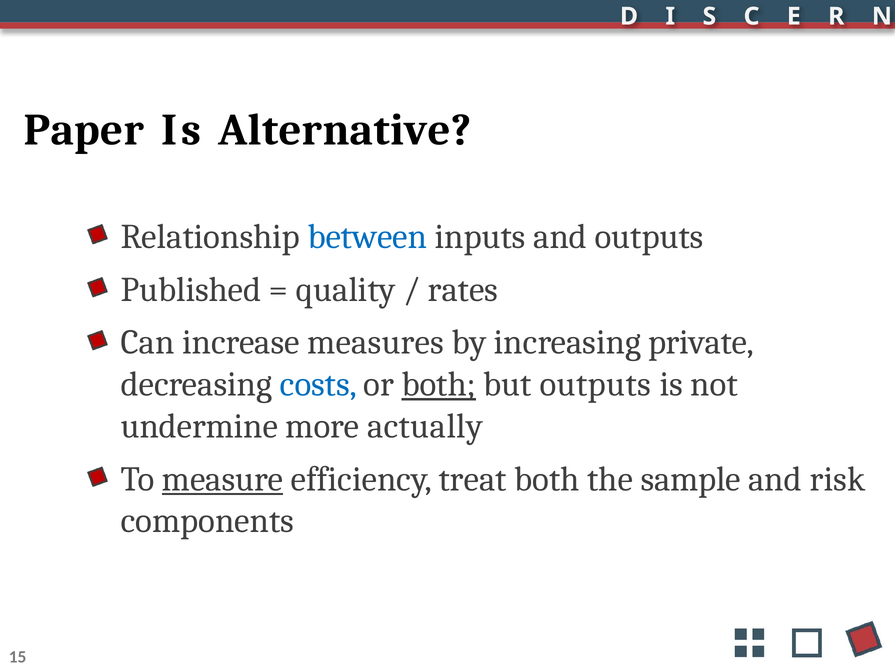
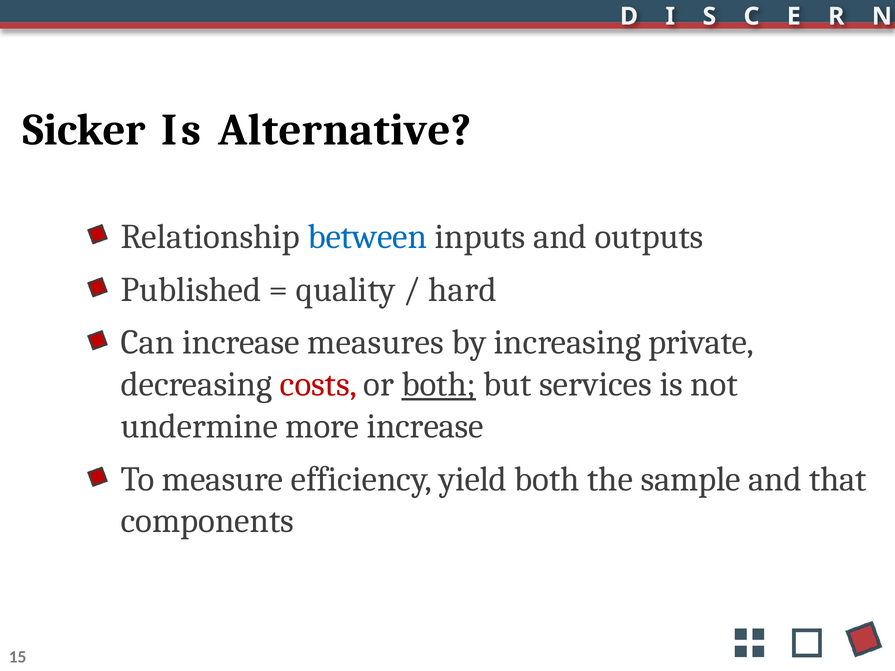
Paper: Paper -> Sicker
rates: rates -> hard
costs colour: blue -> red
but outputs: outputs -> services
more actually: actually -> increase
measure underline: present -> none
treat: treat -> yield
risk: risk -> that
